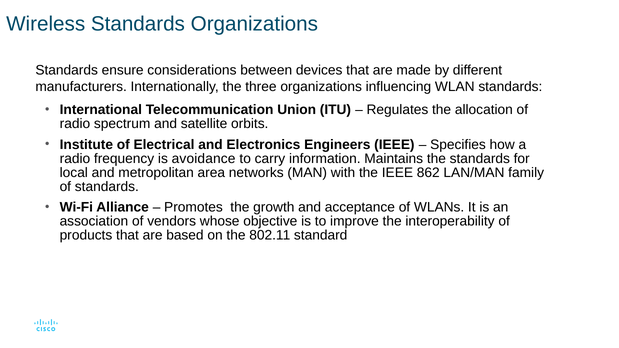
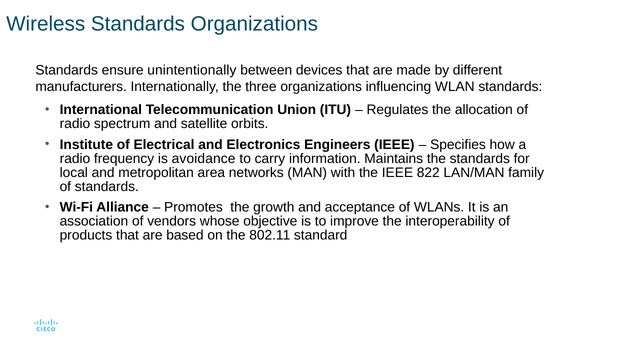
considerations: considerations -> unintentionally
862: 862 -> 822
